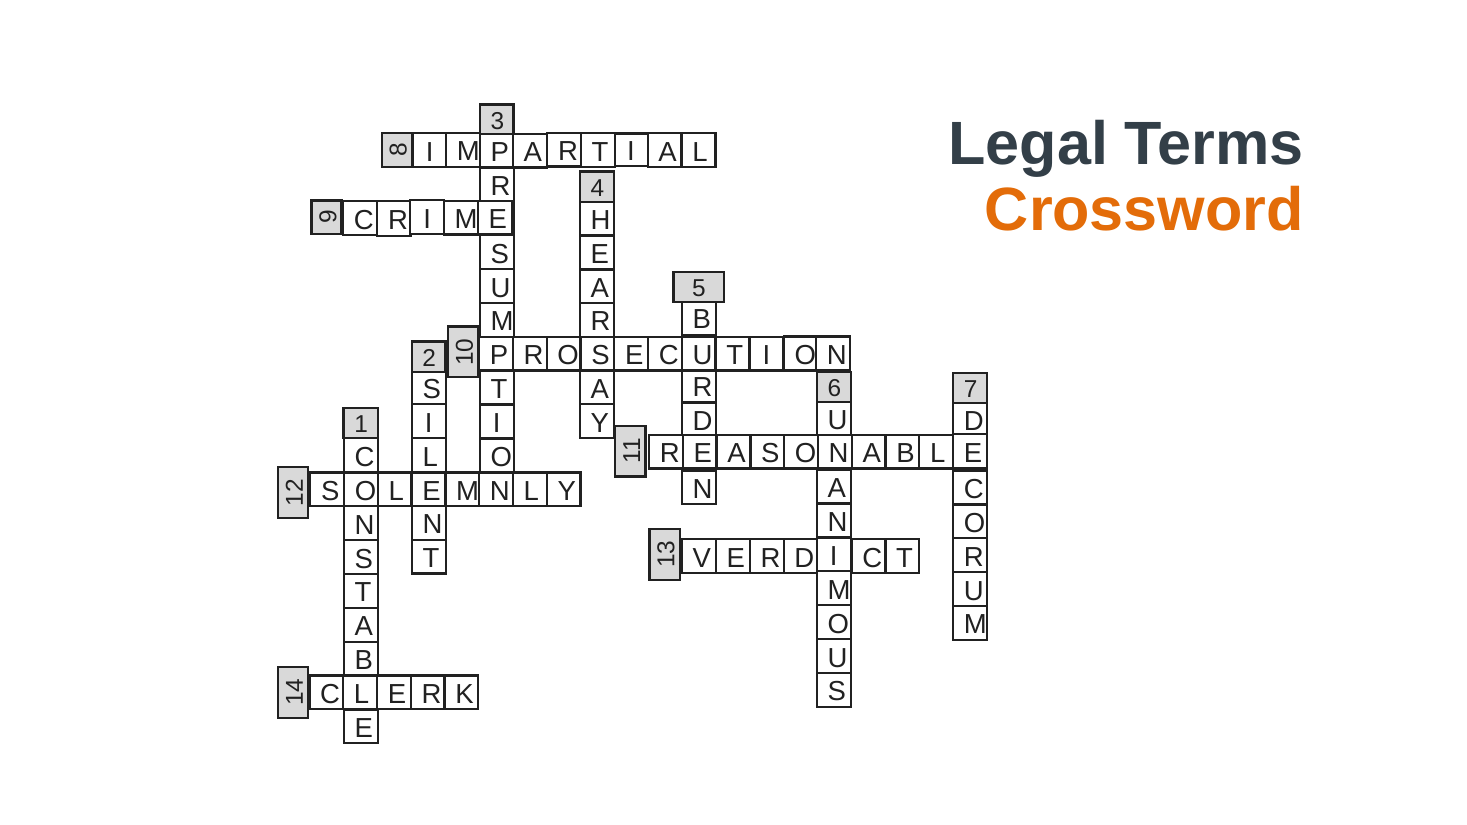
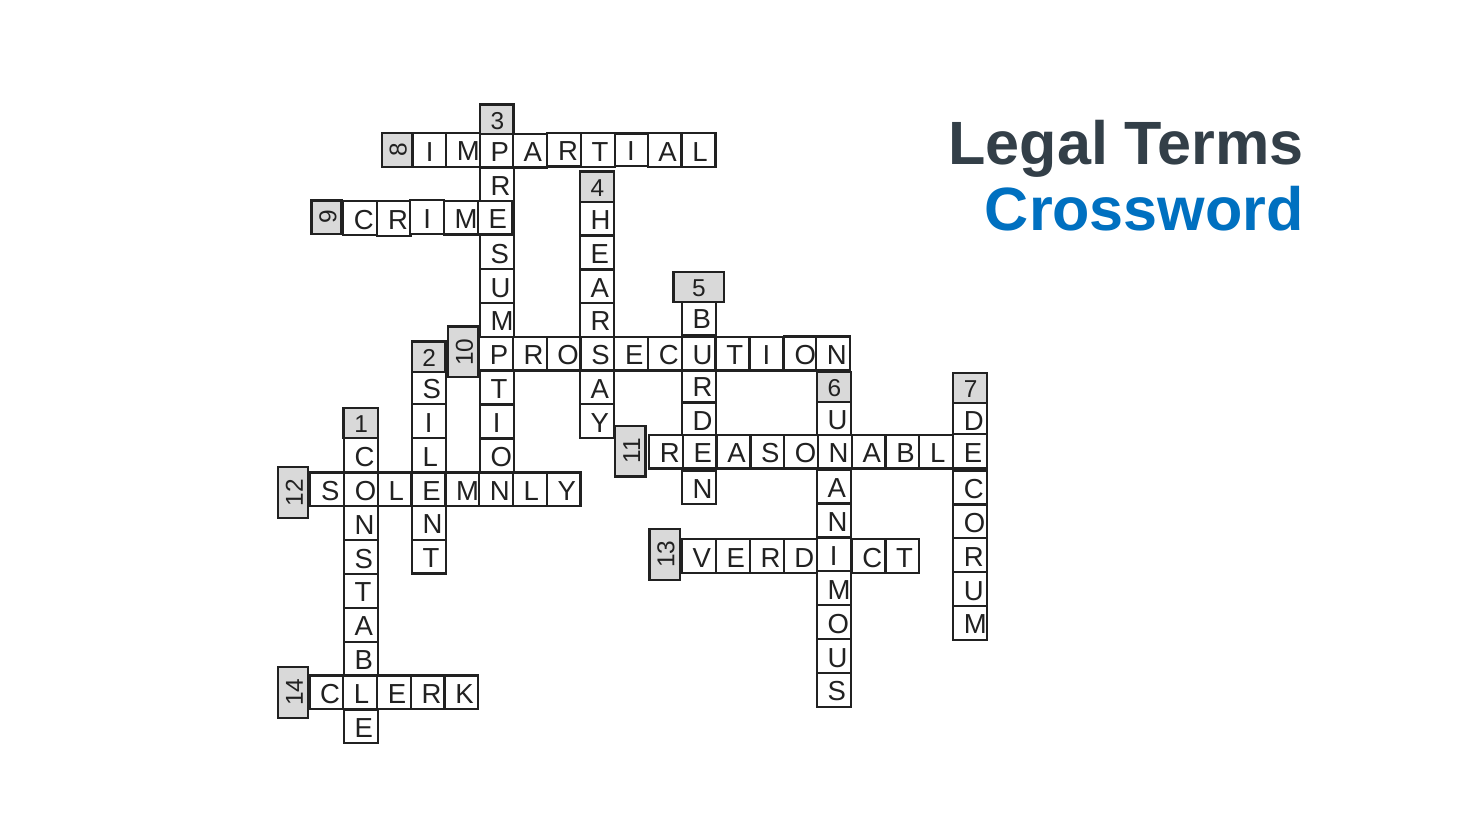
Crossword colour: orange -> blue
